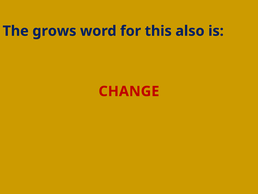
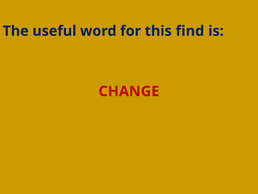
grows: grows -> useful
also: also -> find
